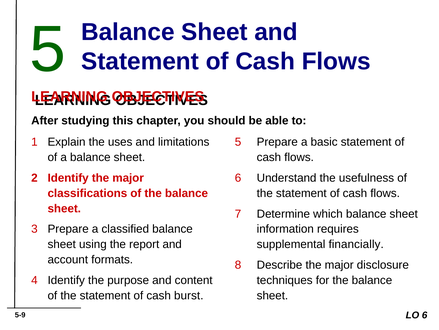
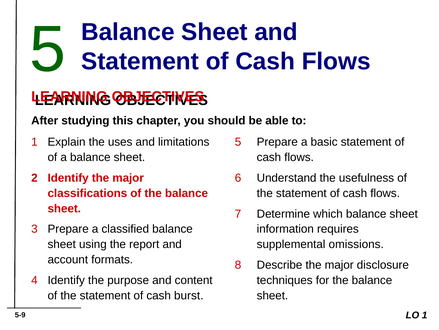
ﬁnancially: ﬁnancially -> omissions
LO 6: 6 -> 1
